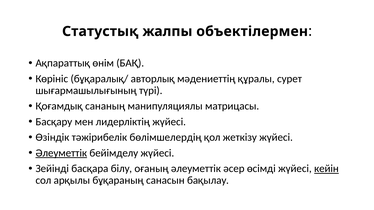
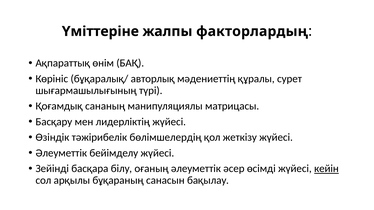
Статустық: Статустық -> Үміттеріне
объектілермен: объектілермен -> факторлардың
Əлеуметтік at (61, 153) underline: present -> none
